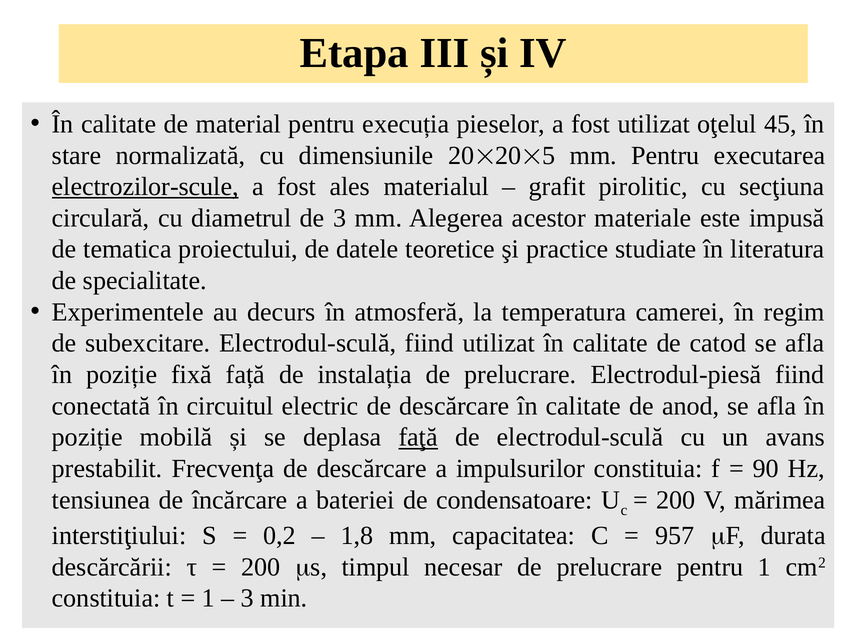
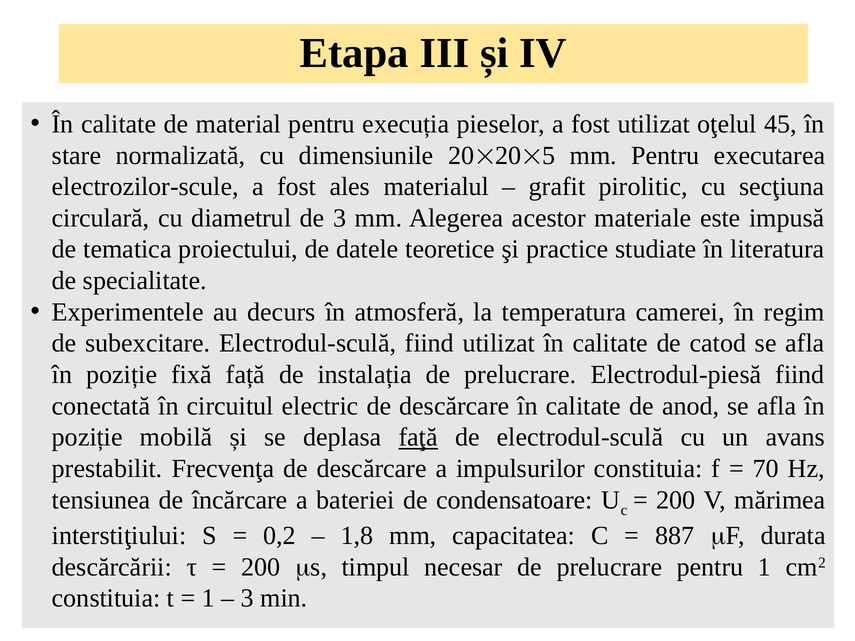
electrozilor-scule underline: present -> none
90: 90 -> 70
957: 957 -> 887
